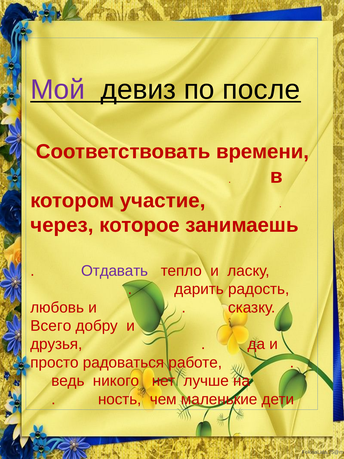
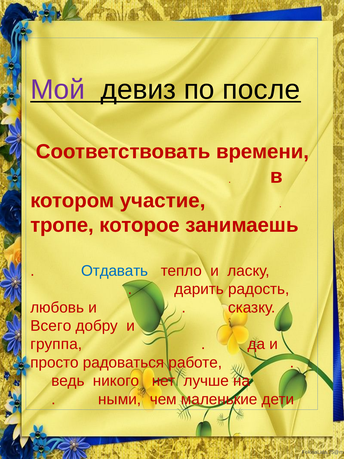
через: через -> тропе
Отдавать colour: purple -> blue
друзья: друзья -> группа
ность: ность -> ными
